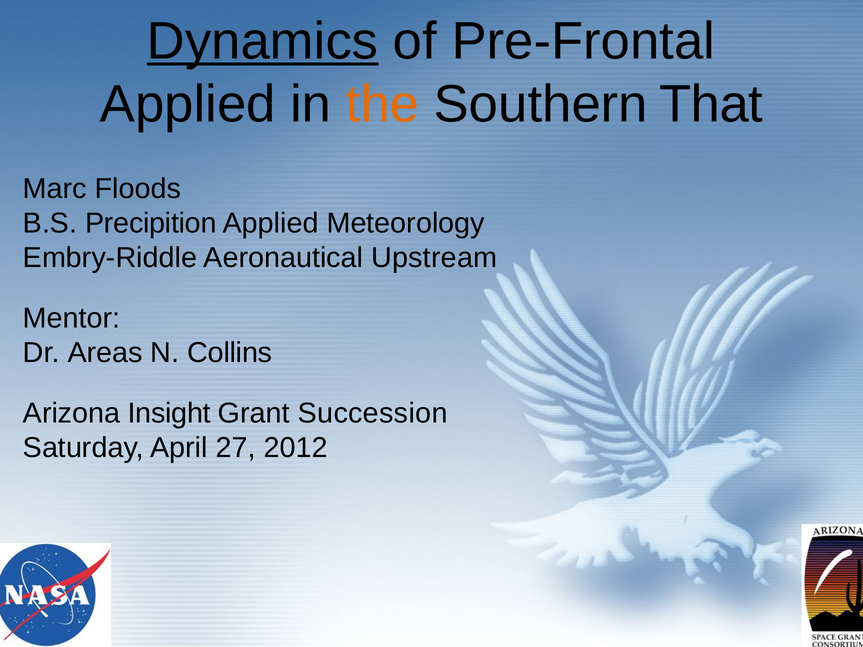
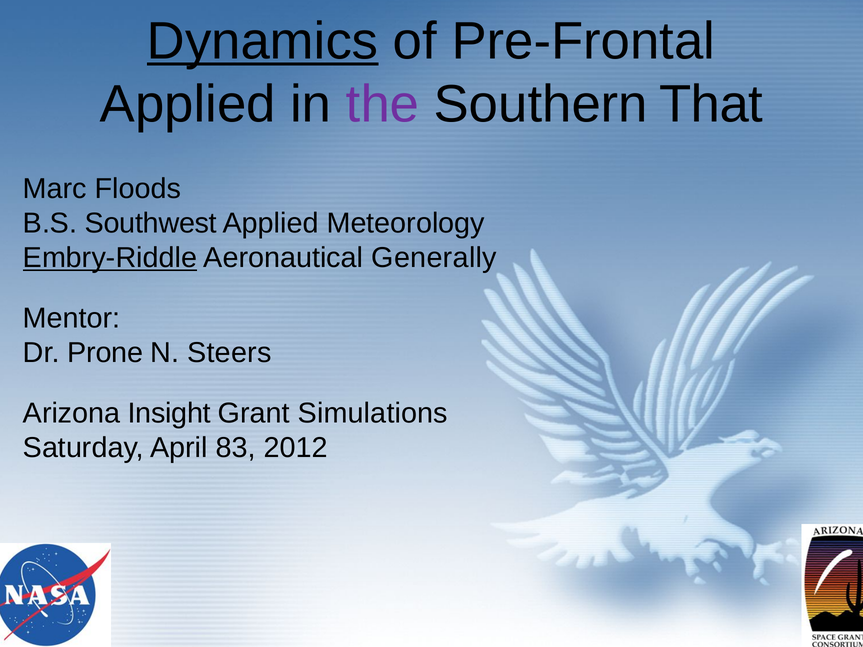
the colour: orange -> purple
Precipition: Precipition -> Southwest
Embry-Riddle underline: none -> present
Upstream: Upstream -> Generally
Areas: Areas -> Prone
Collins: Collins -> Steers
Succession: Succession -> Simulations
27: 27 -> 83
